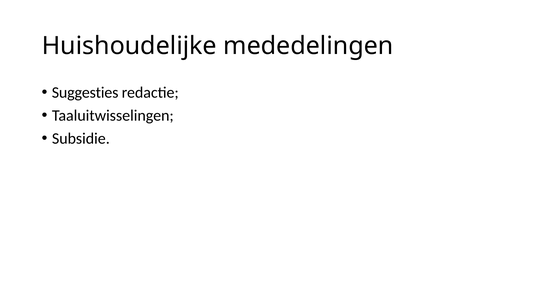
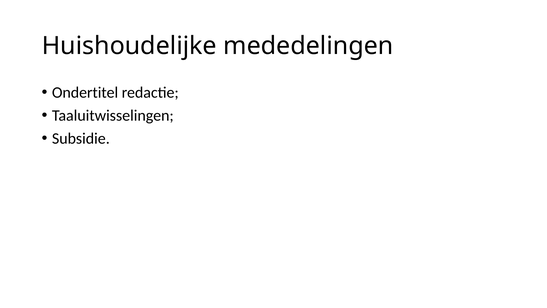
Suggesties: Suggesties -> Ondertitel
